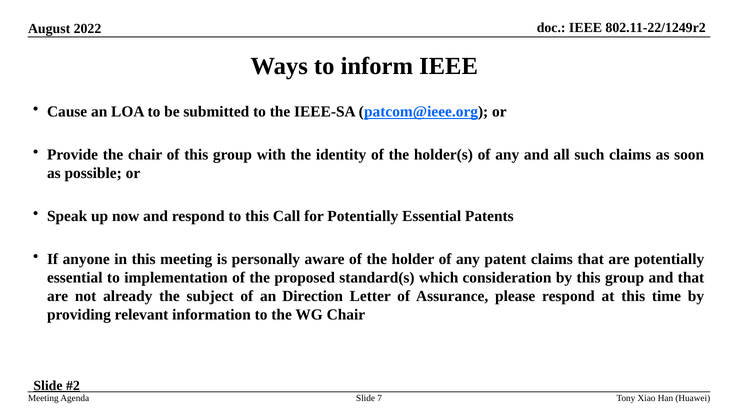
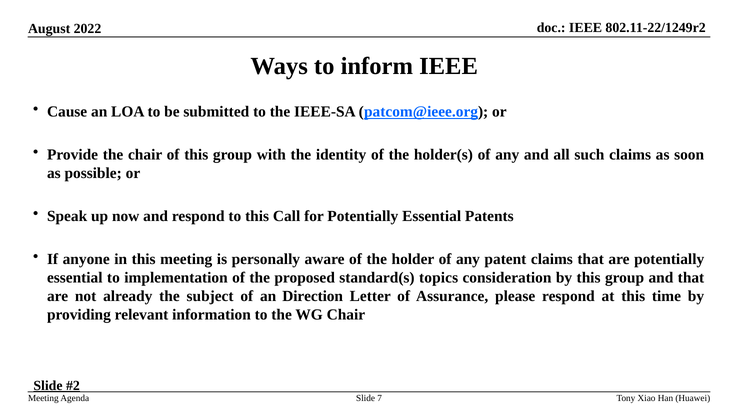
which: which -> topics
